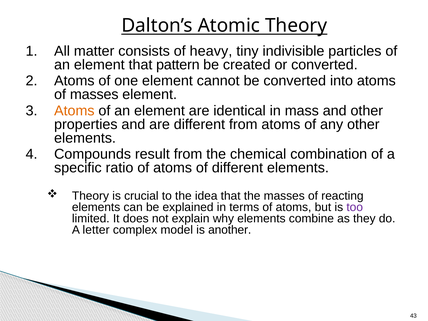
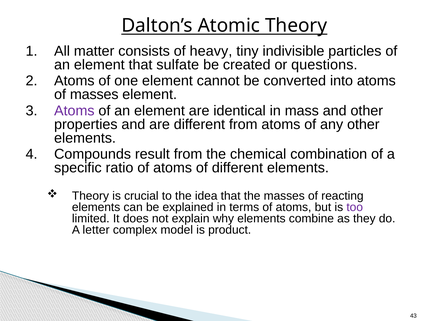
pattern: pattern -> sulfate
or converted: converted -> questions
Atoms at (74, 111) colour: orange -> purple
another: another -> product
